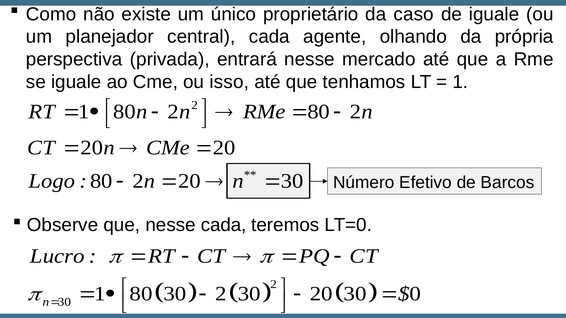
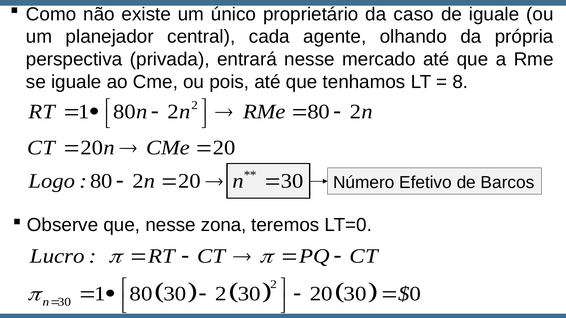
isso: isso -> pois
1 at (460, 82): 1 -> 8
nesse cada: cada -> zona
